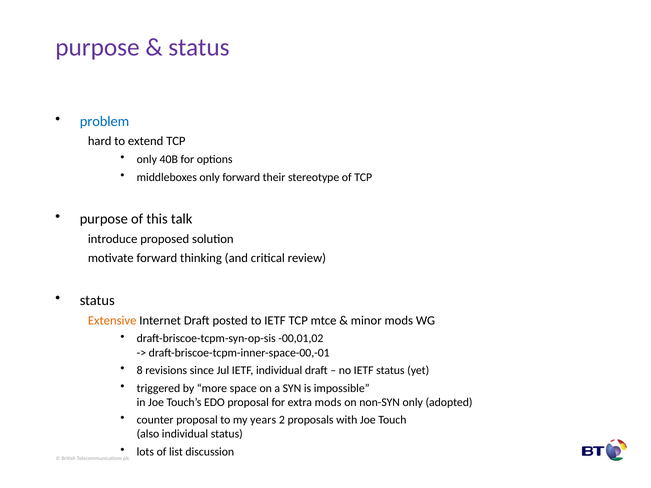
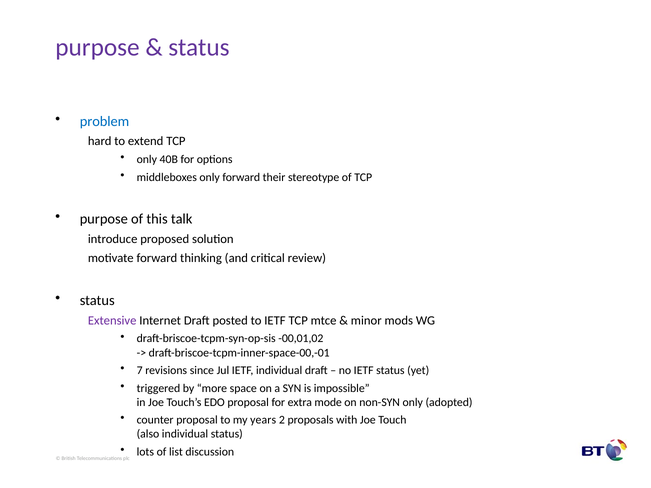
Extensive colour: orange -> purple
8: 8 -> 7
extra mods: mods -> mode
